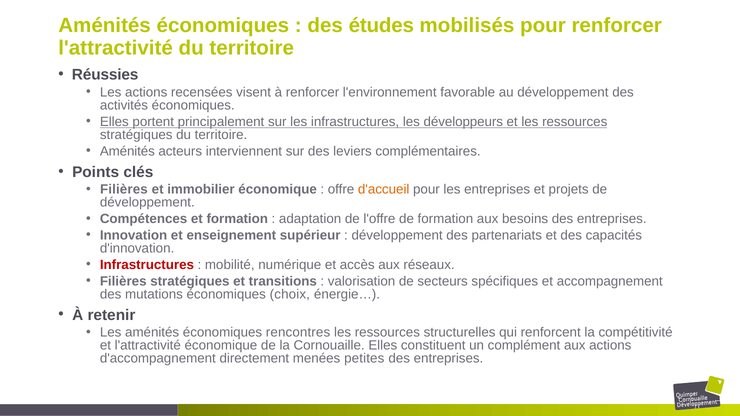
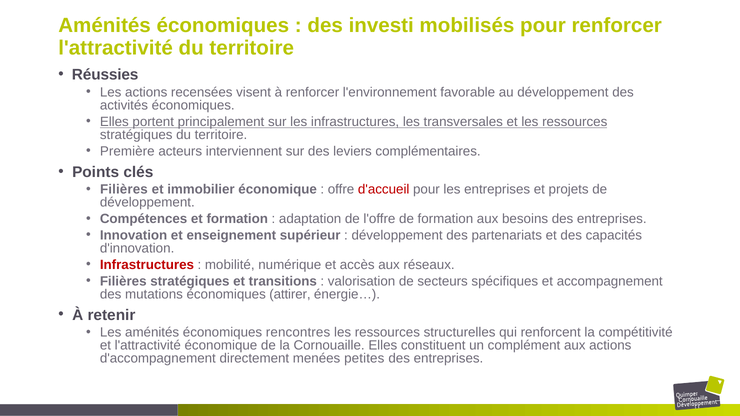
études: études -> investi
développeurs: développeurs -> transversales
Aménités at (127, 151): Aménités -> Première
d'accueil colour: orange -> red
choix: choix -> attirer
